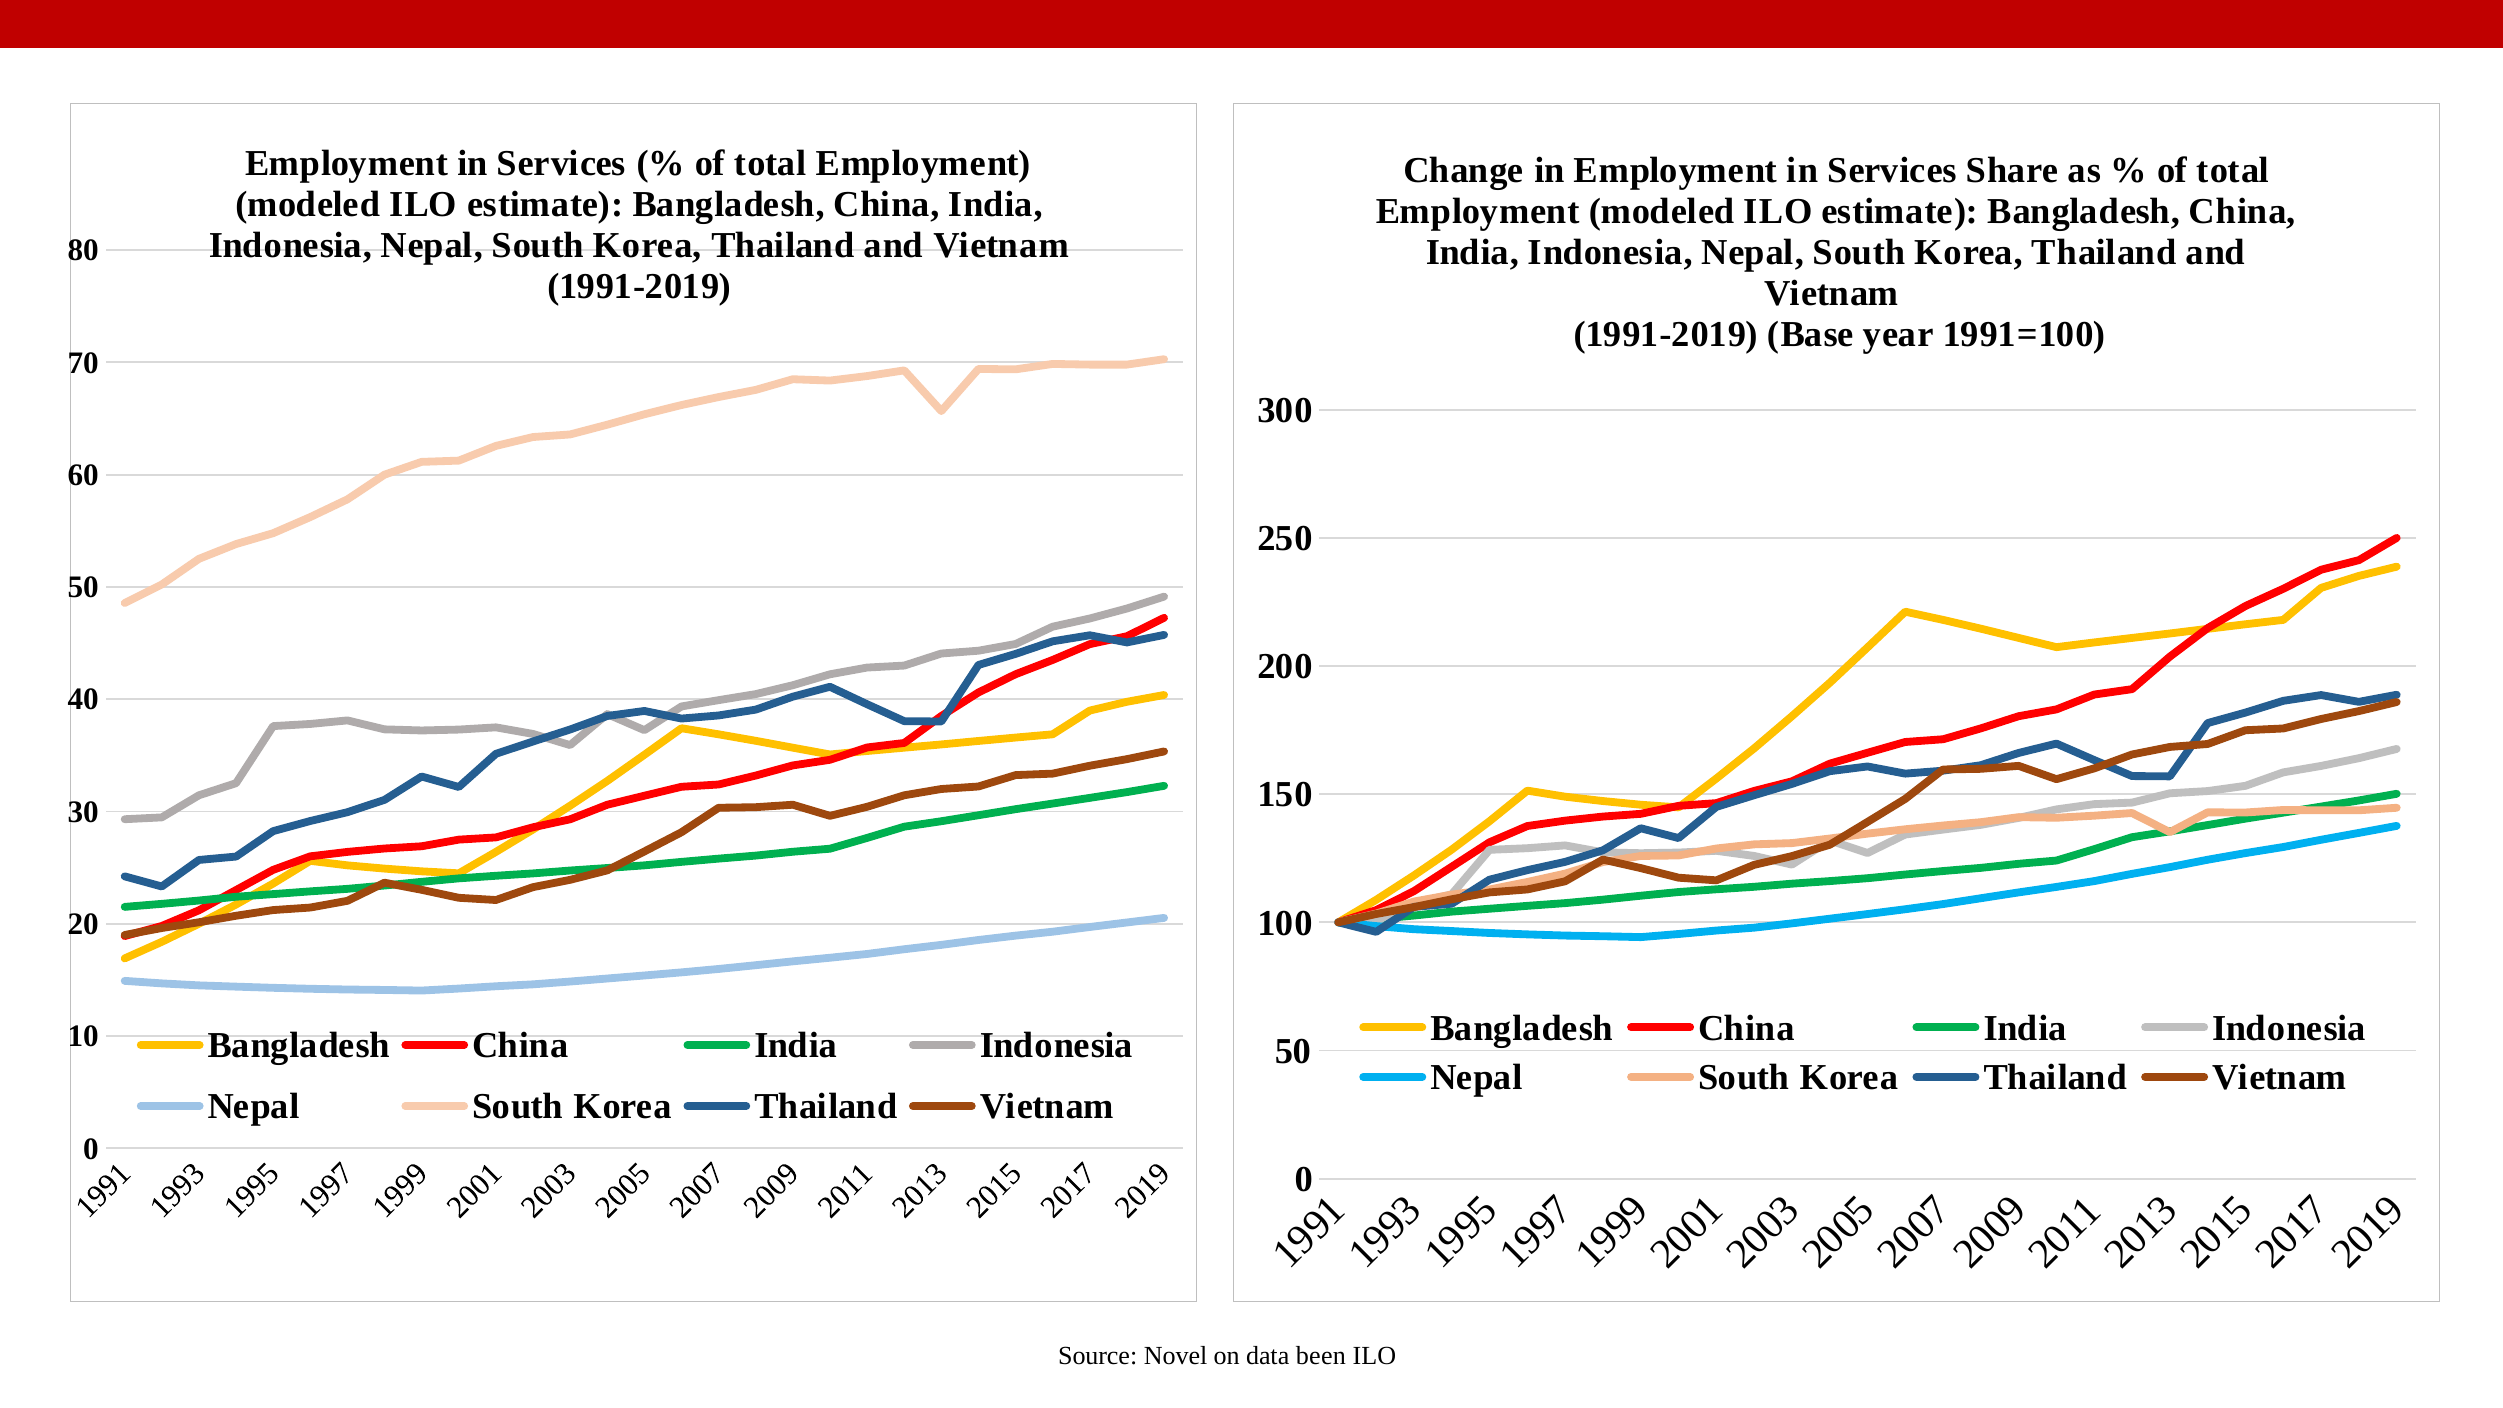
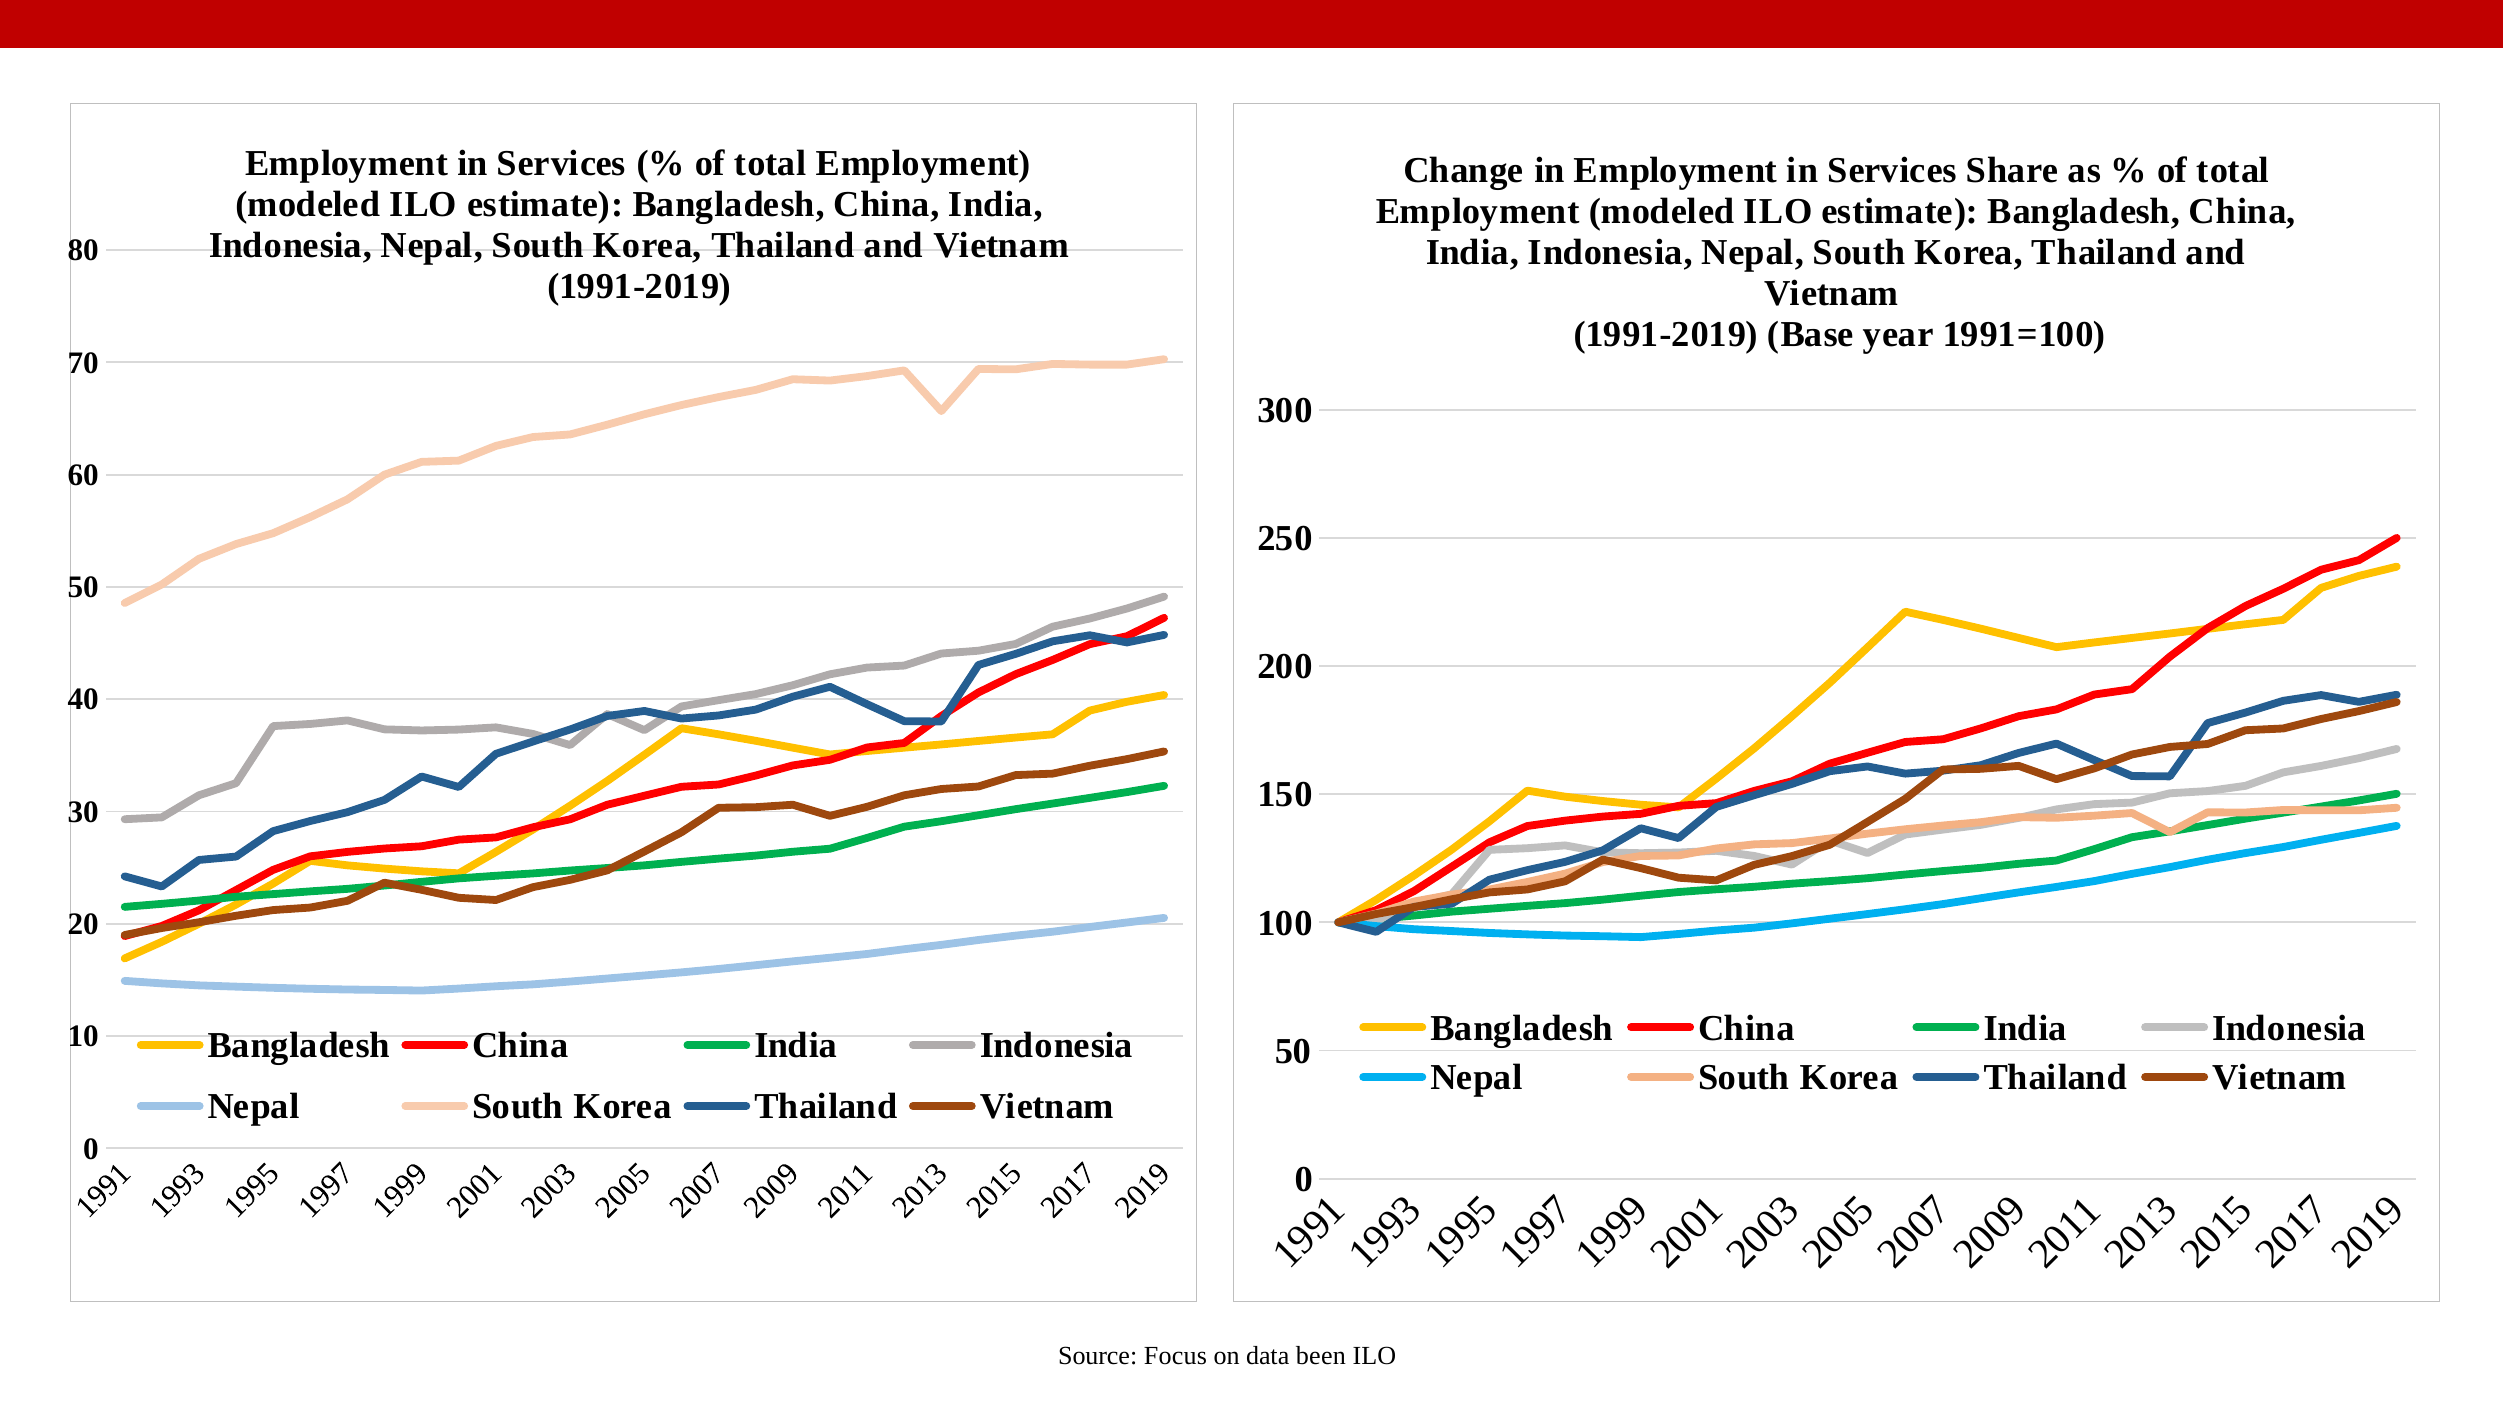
Novel: Novel -> Focus
